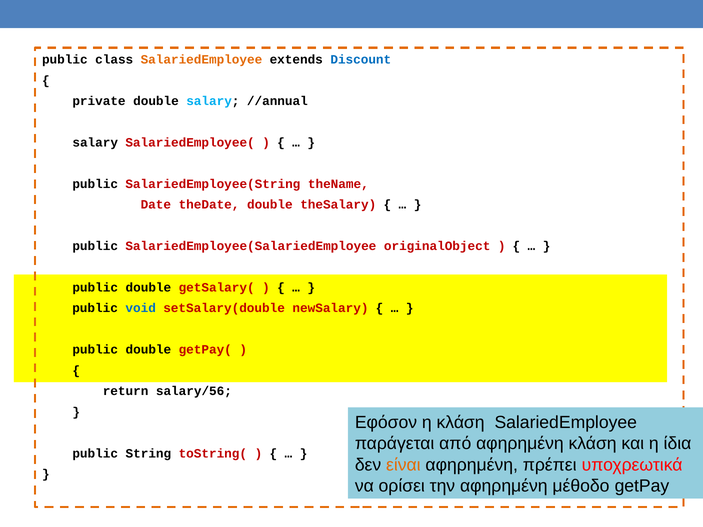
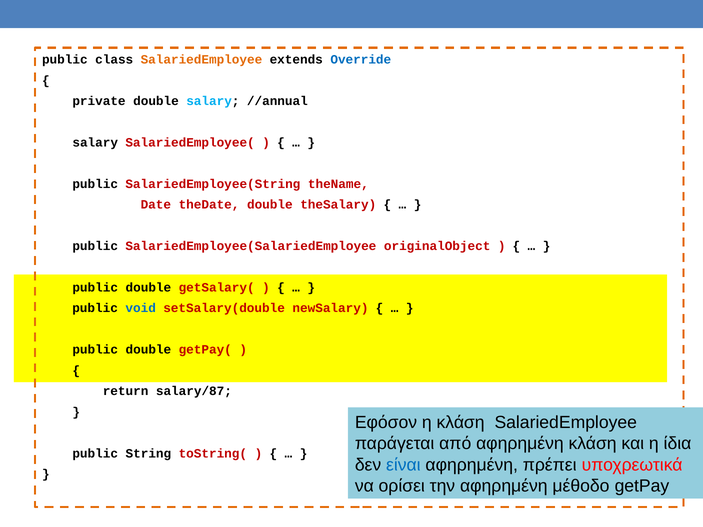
Discount: Discount -> Override
salary/56: salary/56 -> salary/87
είναι colour: orange -> blue
